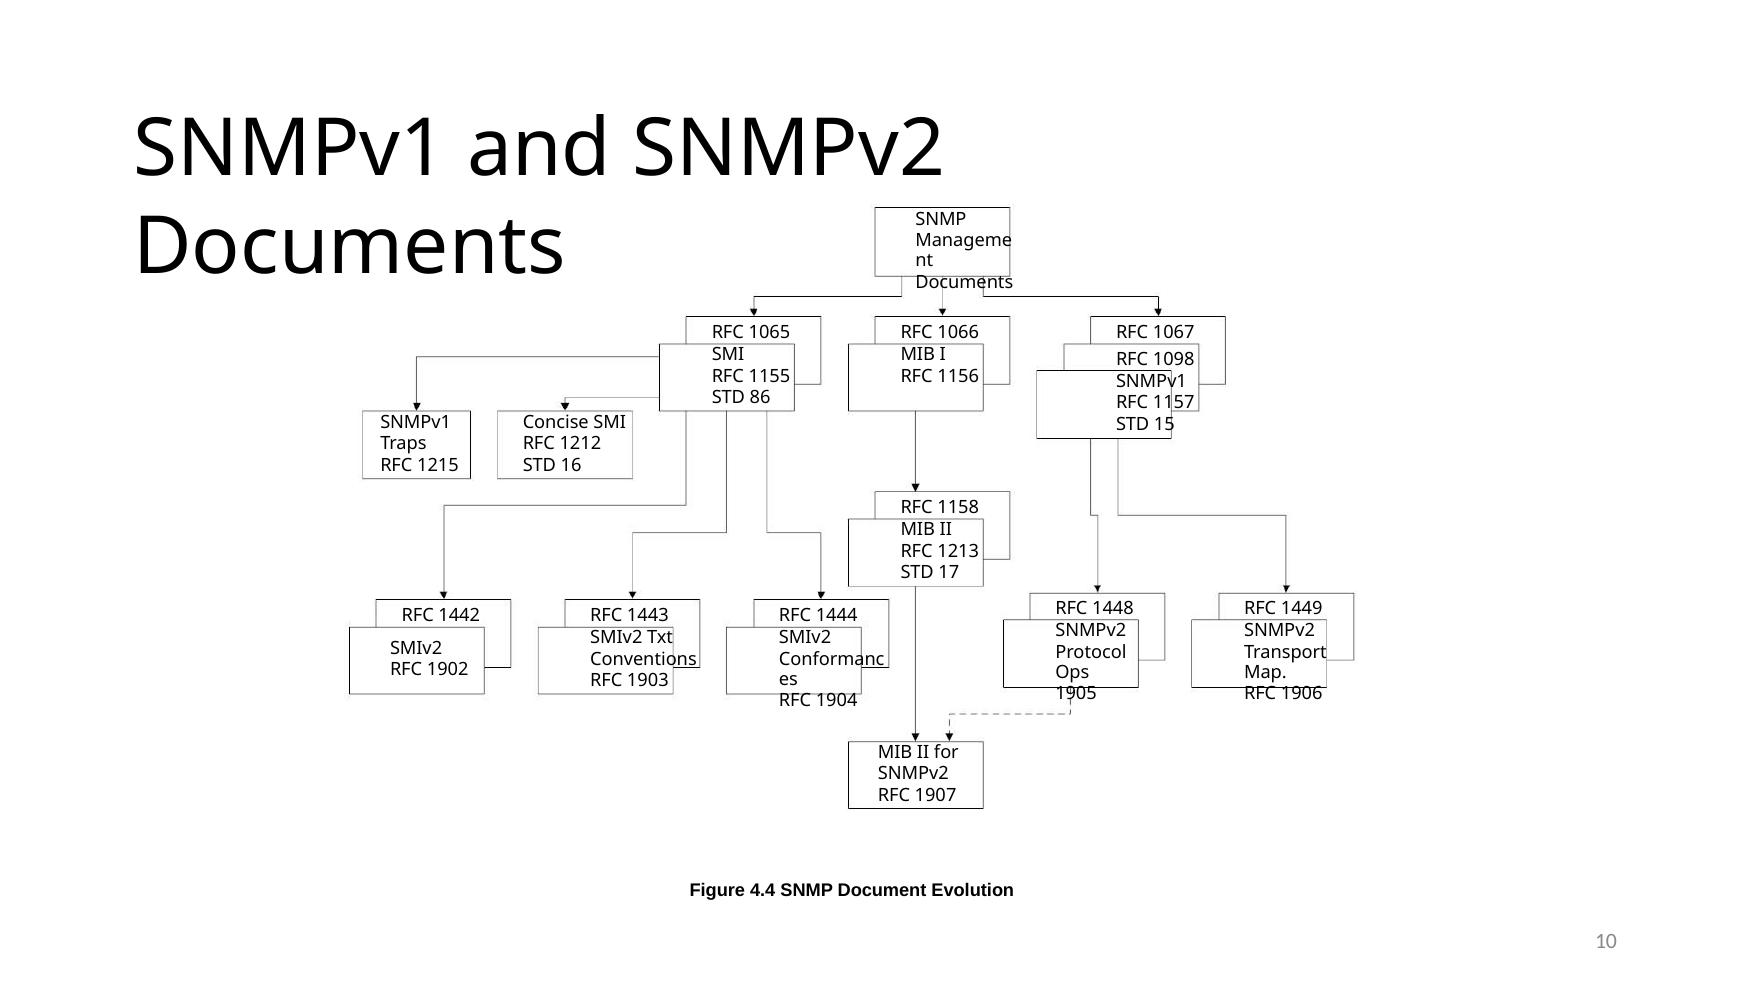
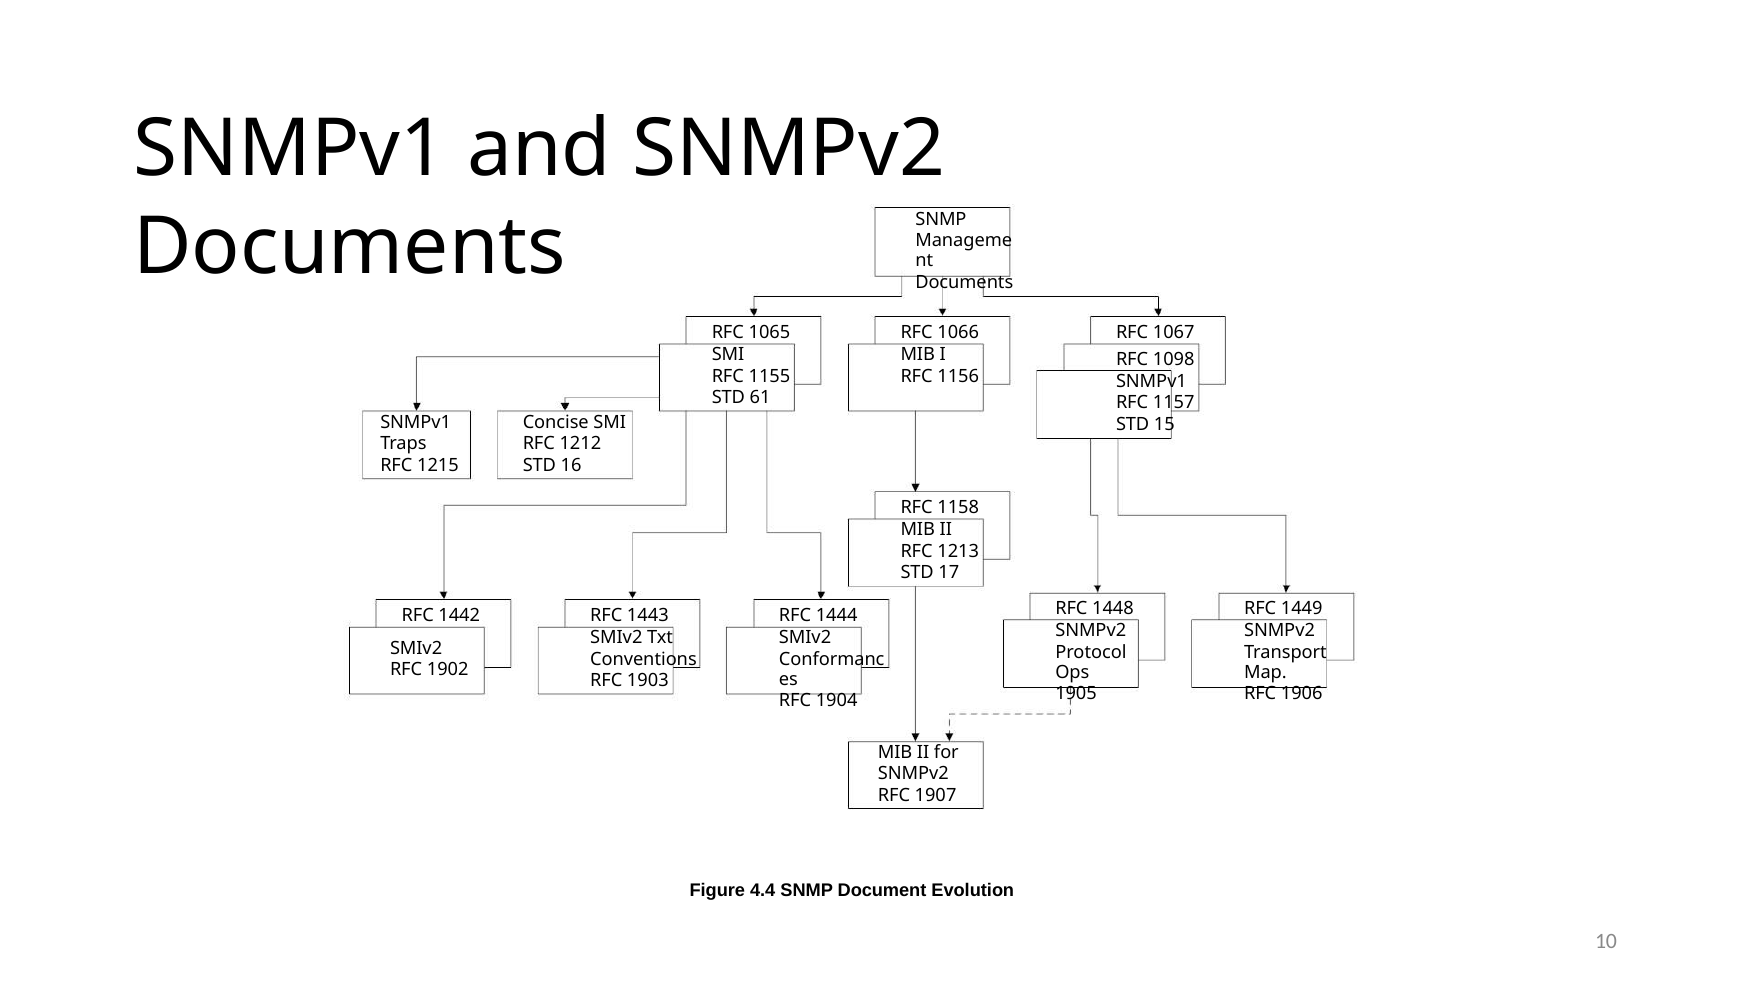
86: 86 -> 61
